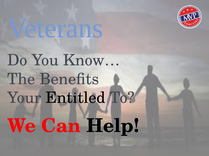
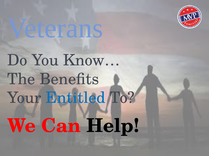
Entitled colour: black -> blue
